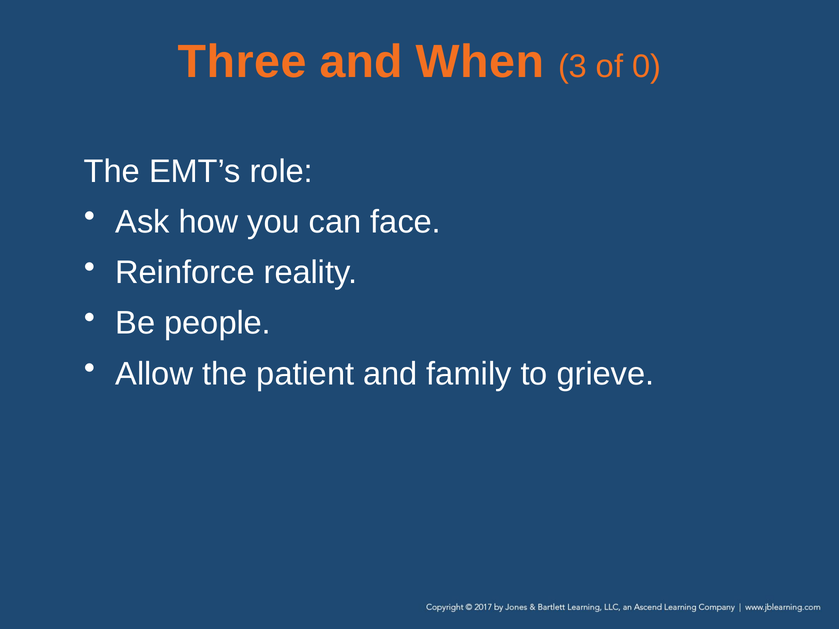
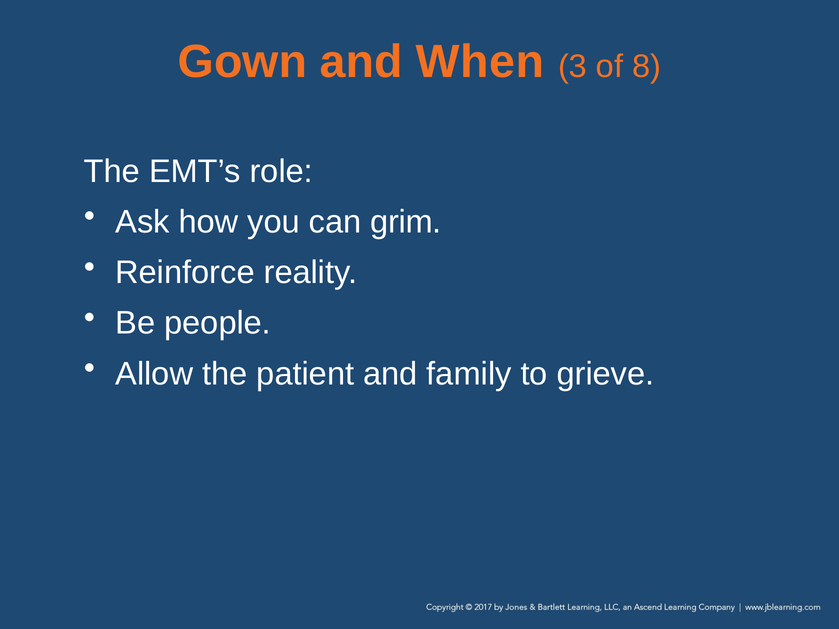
Three: Three -> Gown
0: 0 -> 8
face: face -> grim
